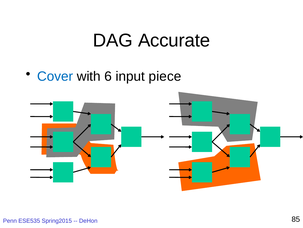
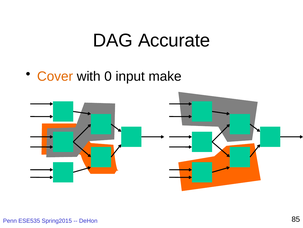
Cover colour: blue -> orange
6: 6 -> 0
piece: piece -> make
